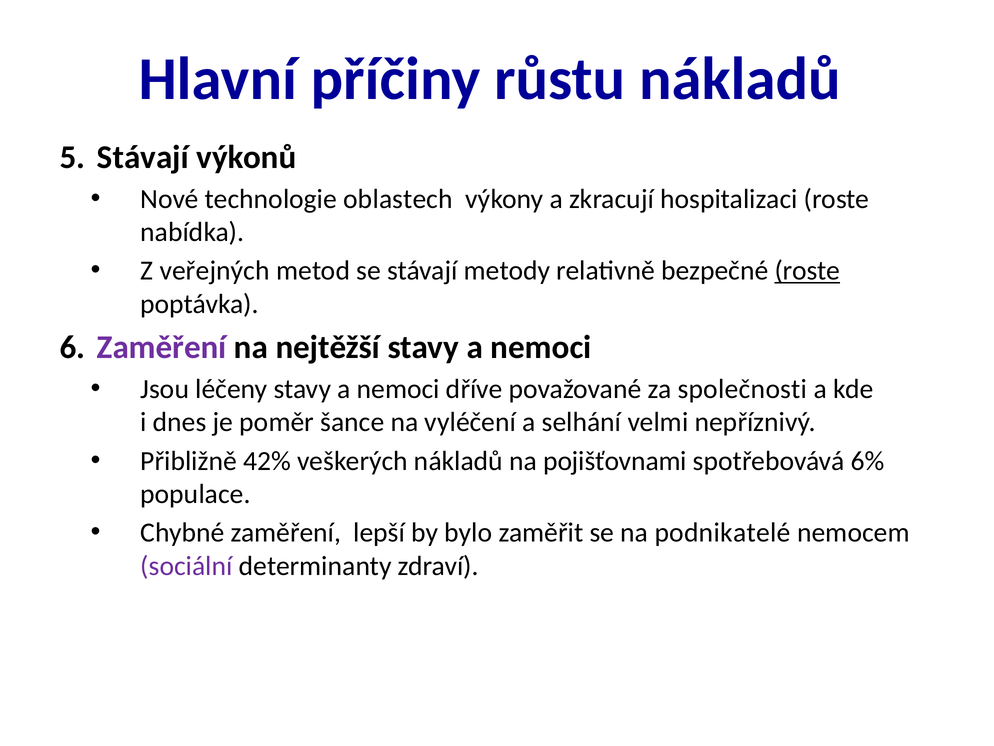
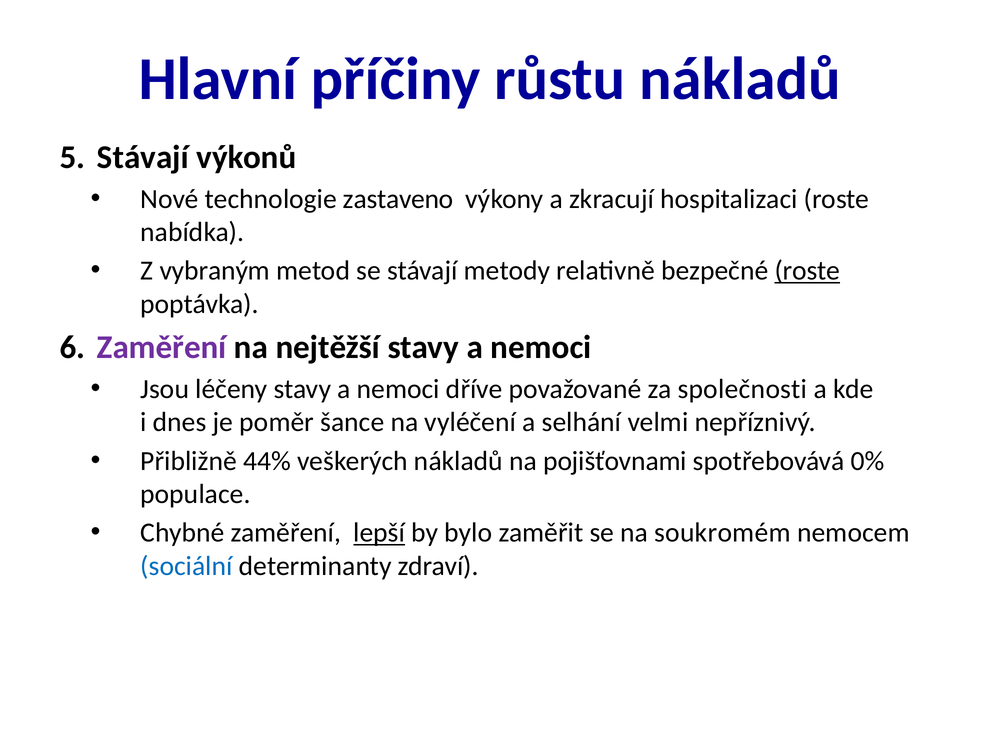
oblastech: oblastech -> zastaveno
veřejných: veřejných -> vybraným
42%: 42% -> 44%
6%: 6% -> 0%
lepší underline: none -> present
podnikatelé: podnikatelé -> soukromém
sociální colour: purple -> blue
